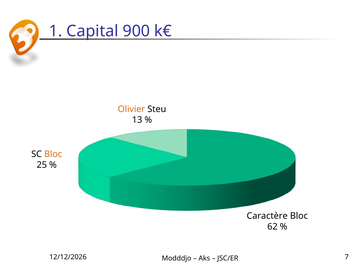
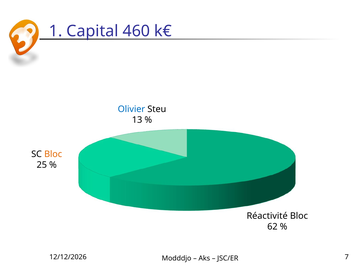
900: 900 -> 460
Olivier colour: orange -> blue
Caractère: Caractère -> Réactivité
